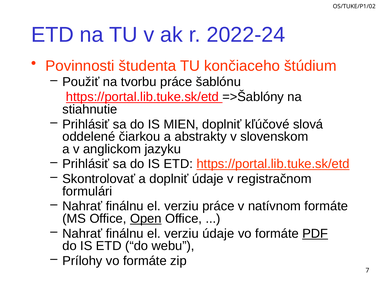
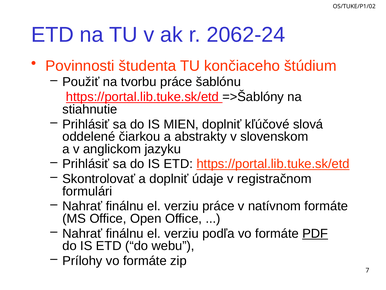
2022-24: 2022-24 -> 2062-24
Open underline: present -> none
verziu údaje: údaje -> podľa
